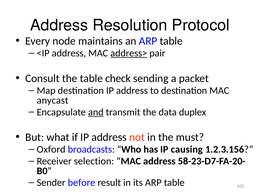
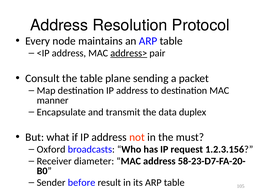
check: check -> plane
anycast: anycast -> manner
and underline: present -> none
causing: causing -> request
selection: selection -> diameter
